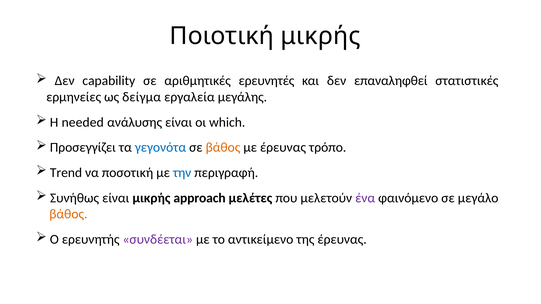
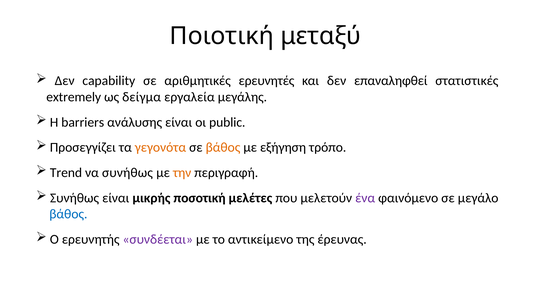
Ποιοτική μικρής: μικρής -> μεταξύ
ερμηνείες: ερμηνείες -> extremely
needed: needed -> barriers
which: which -> public
γεγονότα colour: blue -> orange
με έρευνας: έρευνας -> εξήγηση
να ποσοτική: ποσοτική -> συνήθως
την colour: blue -> orange
approach: approach -> ποσοτική
βάθος at (68, 214) colour: orange -> blue
